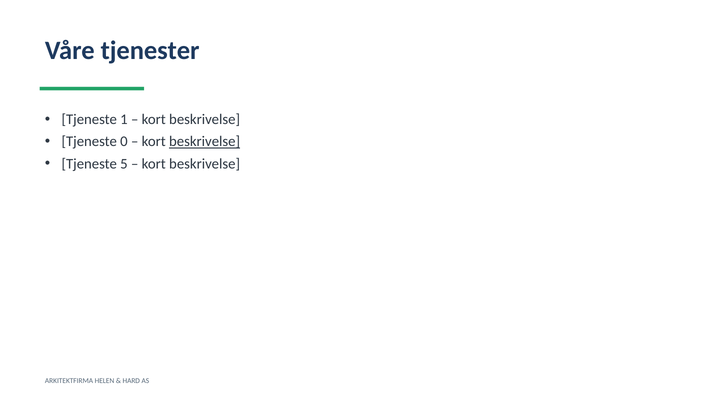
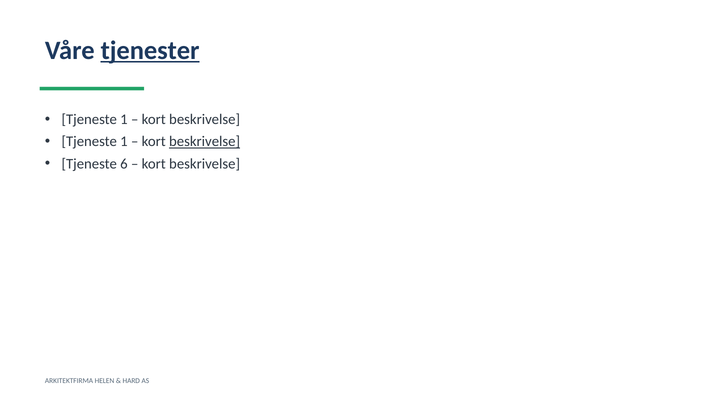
tjenester underline: none -> present
0 at (124, 142): 0 -> 1
5: 5 -> 6
